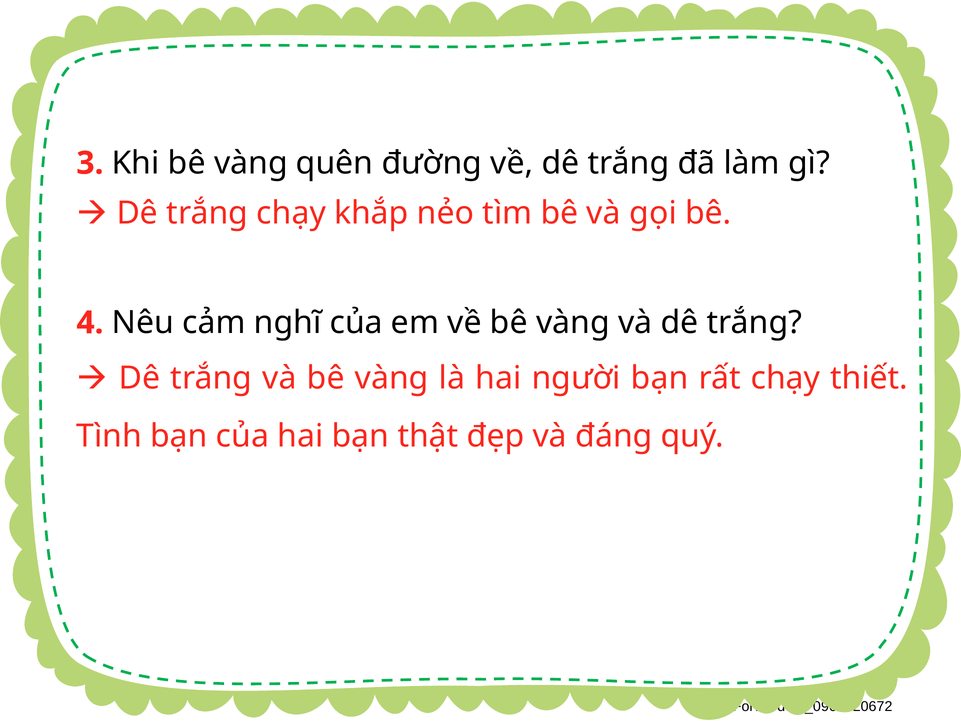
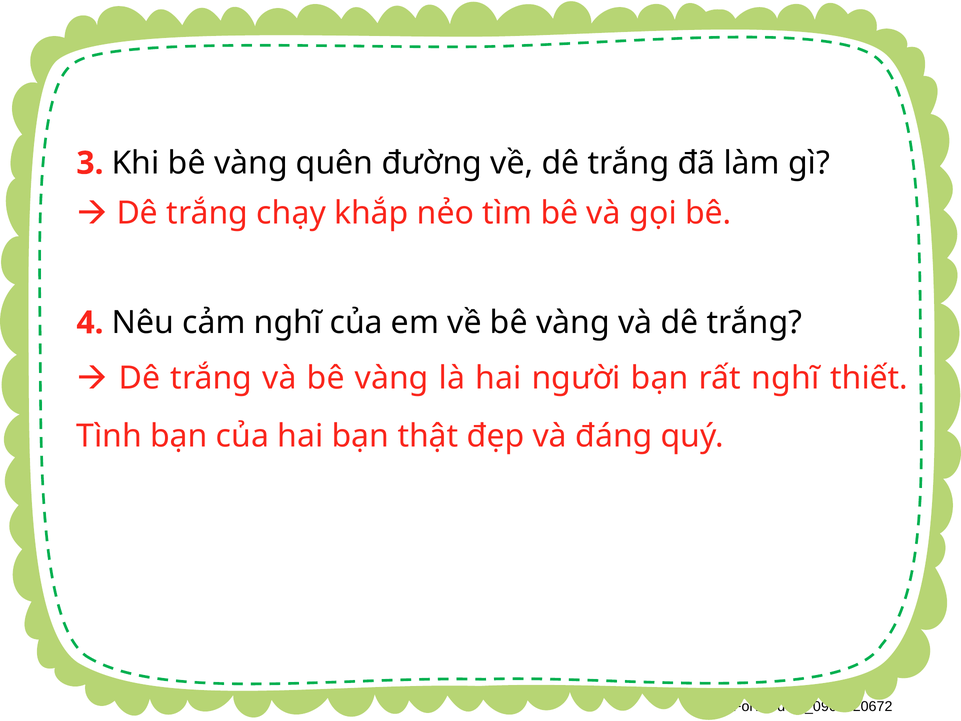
rất chạy: chạy -> nghĩ
